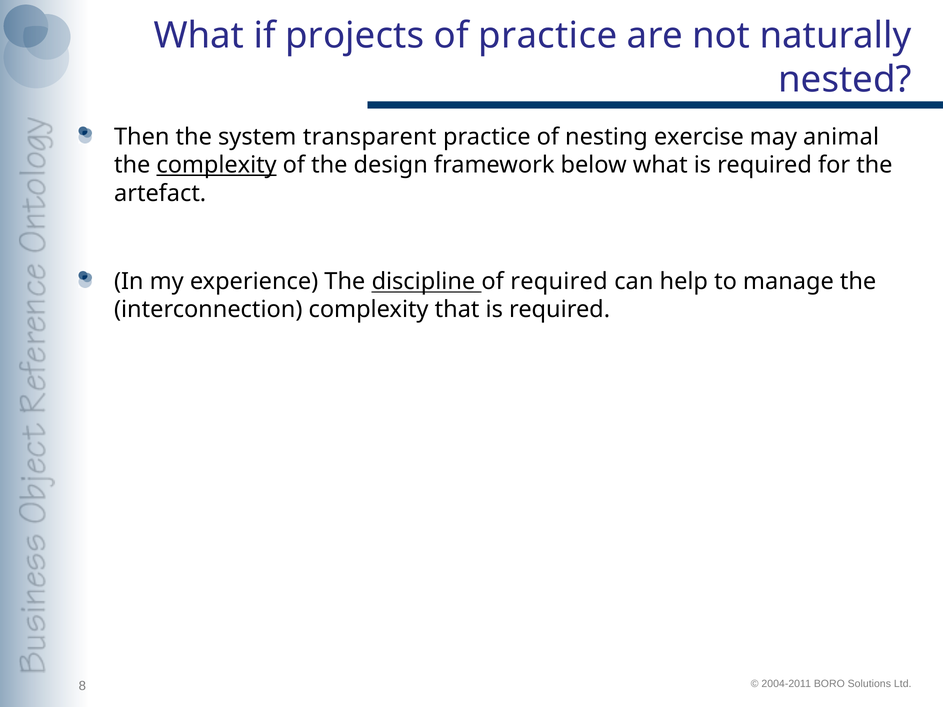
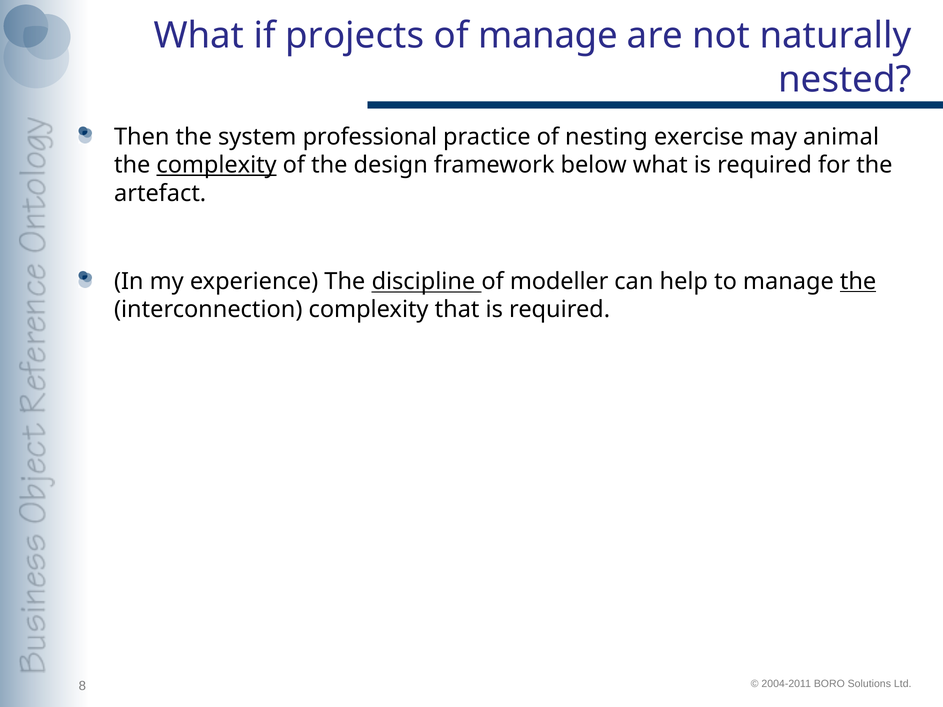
of practice: practice -> manage
transparent: transparent -> professional
of required: required -> modeller
the at (858, 281) underline: none -> present
